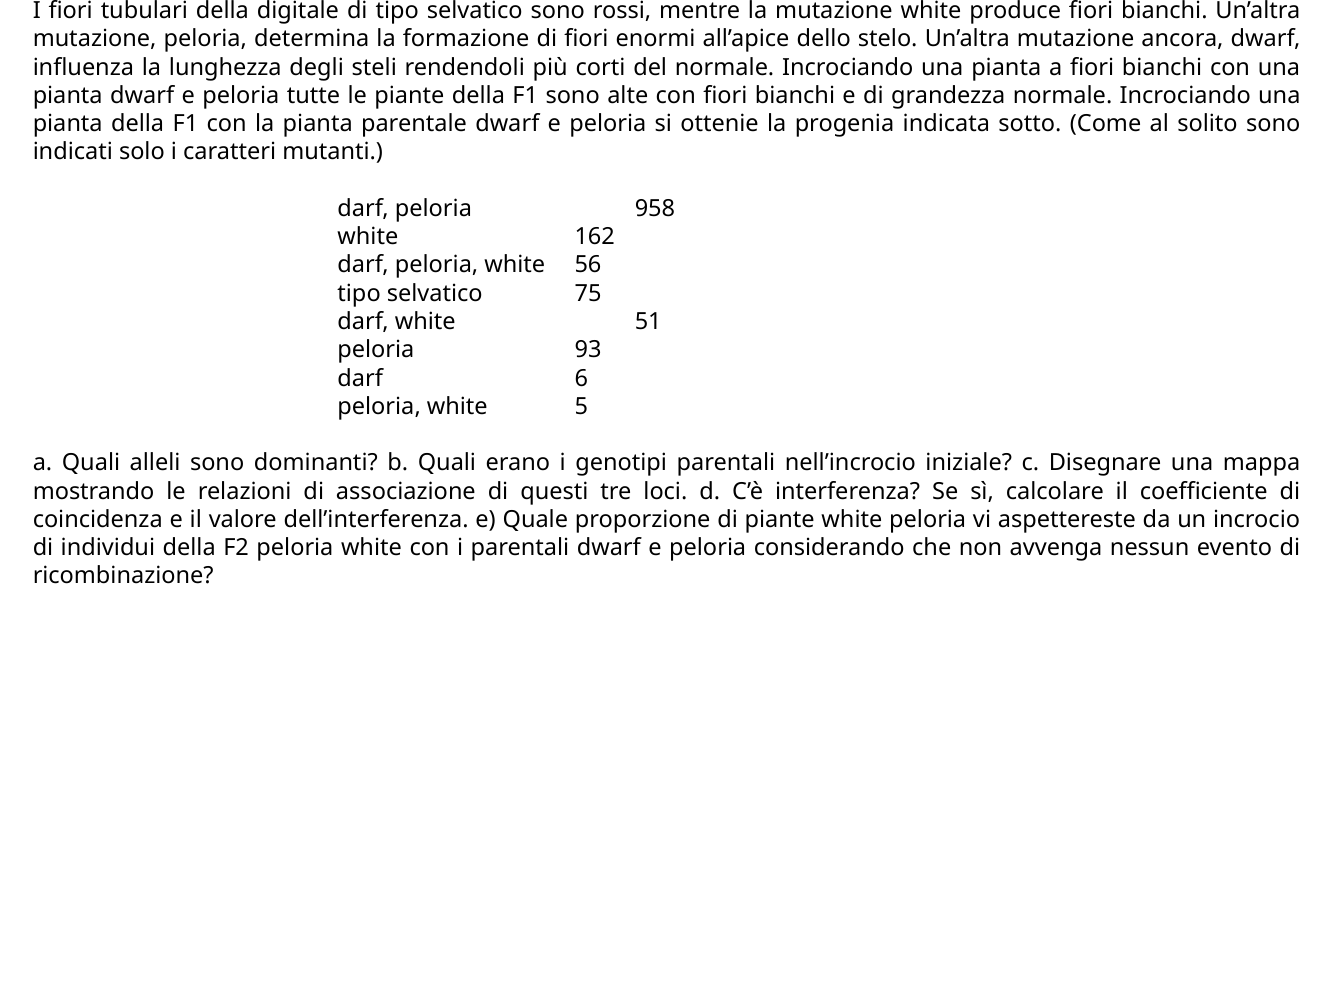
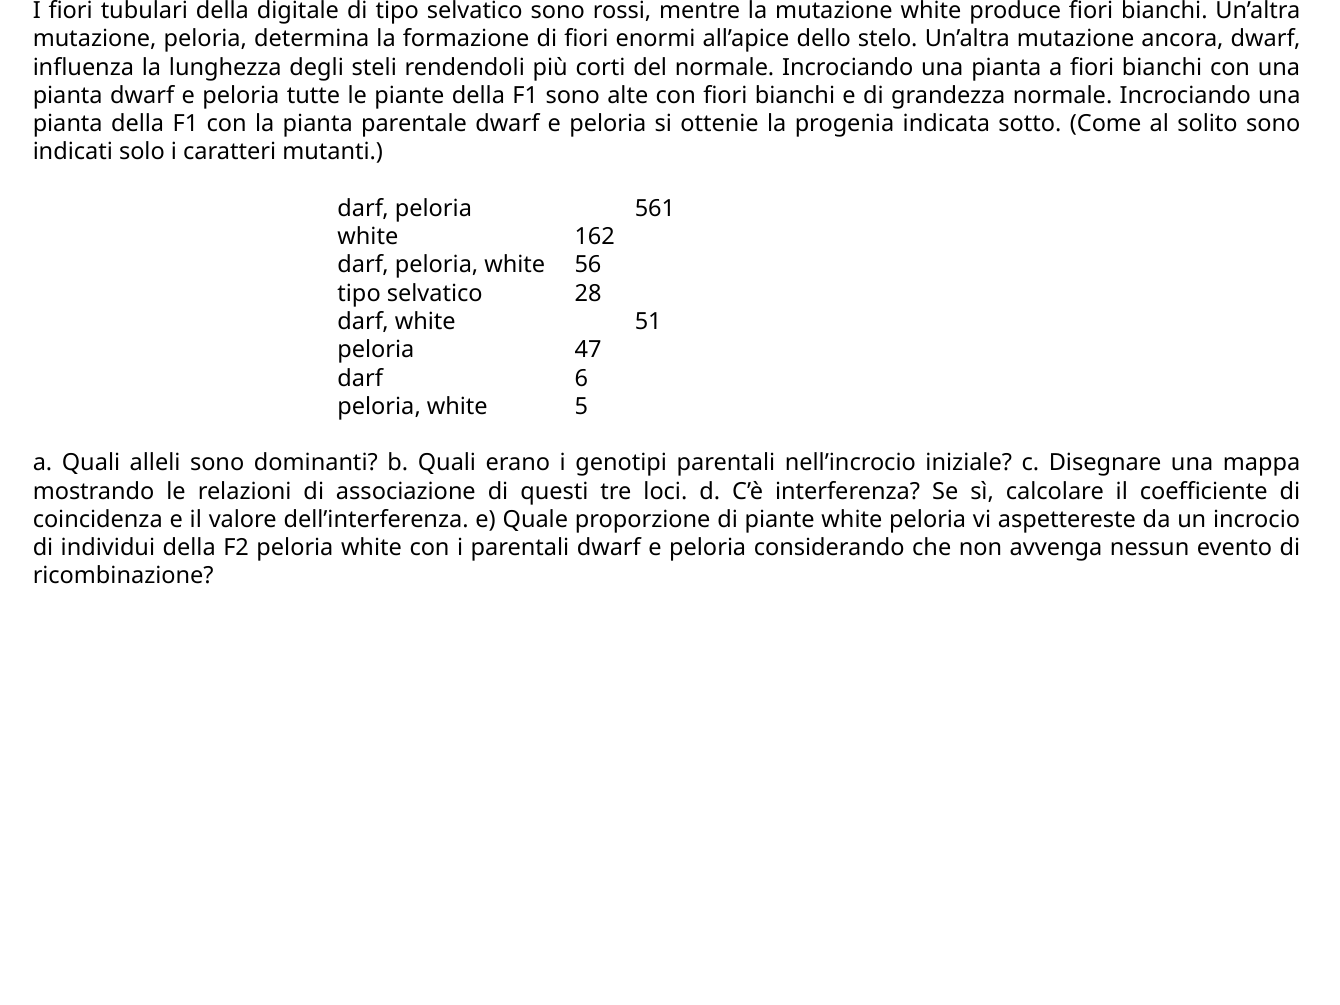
958: 958 -> 561
75: 75 -> 28
93: 93 -> 47
